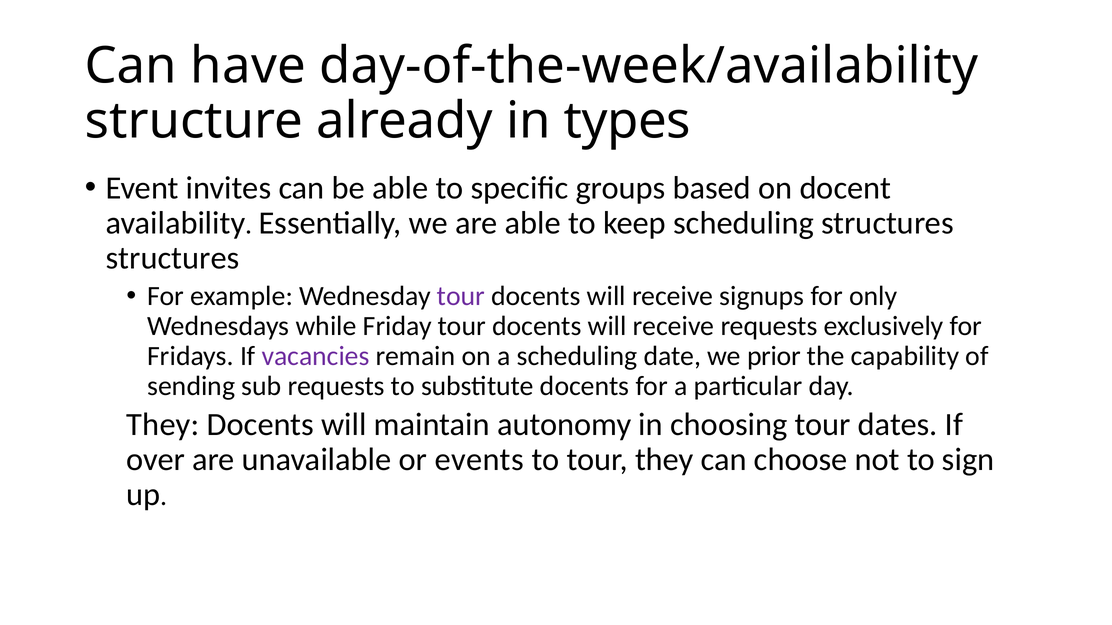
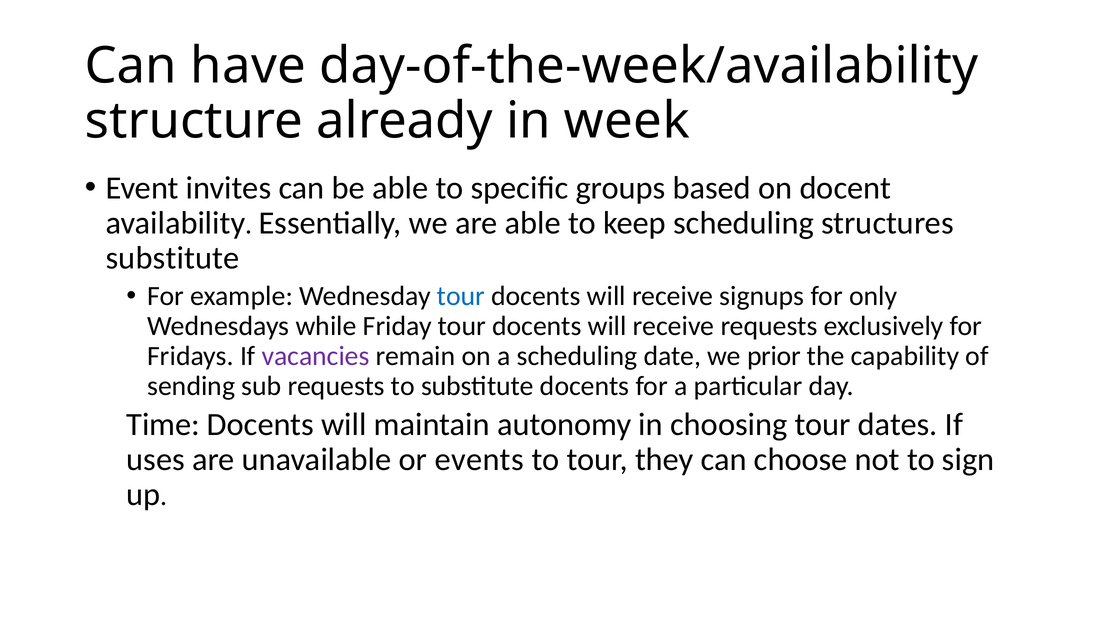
types: types -> week
structures at (173, 258): structures -> substitute
tour at (461, 296) colour: purple -> blue
They at (163, 425): They -> Time
over: over -> uses
